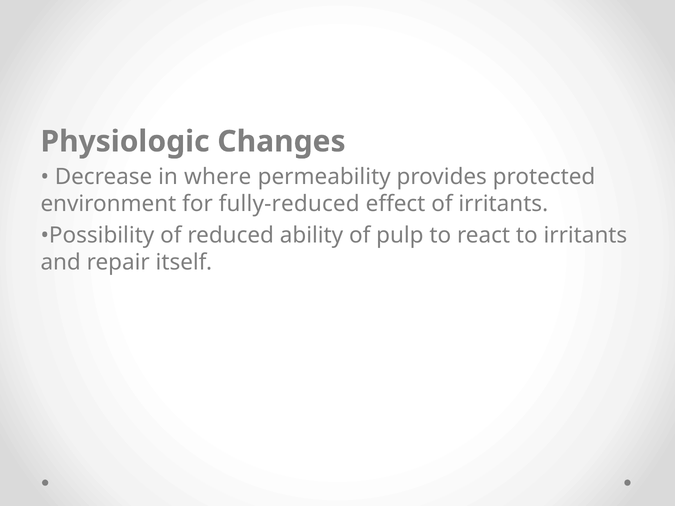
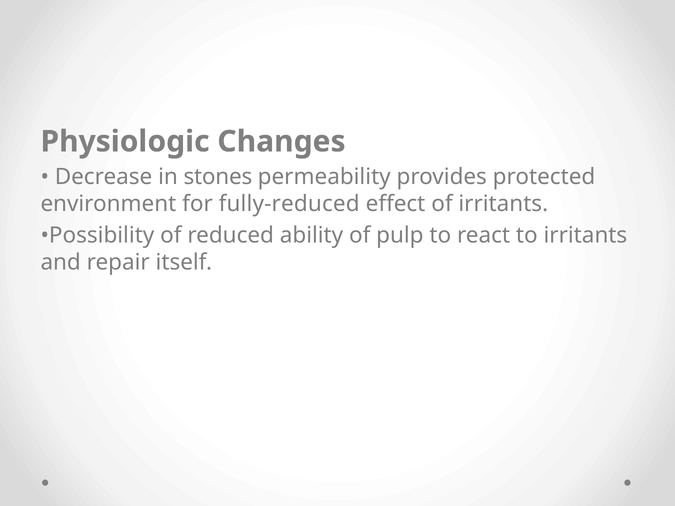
where: where -> stones
